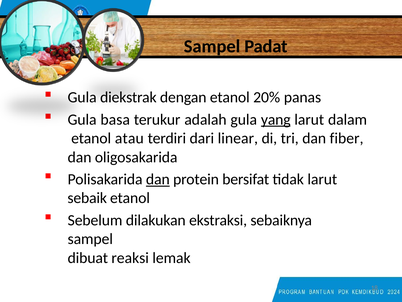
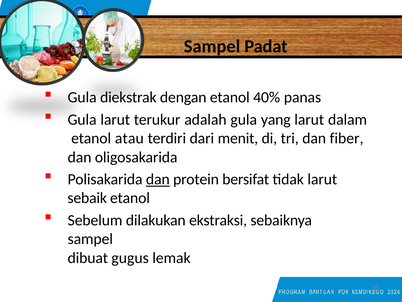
20%: 20% -> 40%
basa at (115, 119): basa -> larut
yang underline: present -> none
linear: linear -> menit
reaksi: reaksi -> gugus
